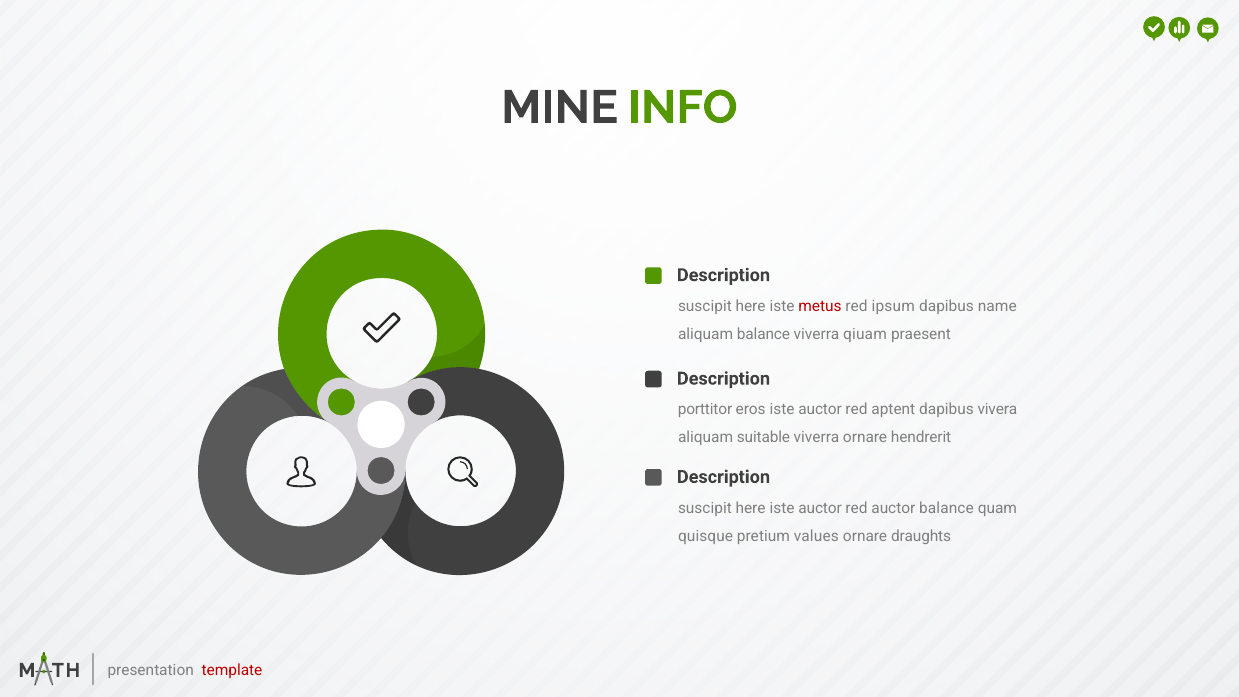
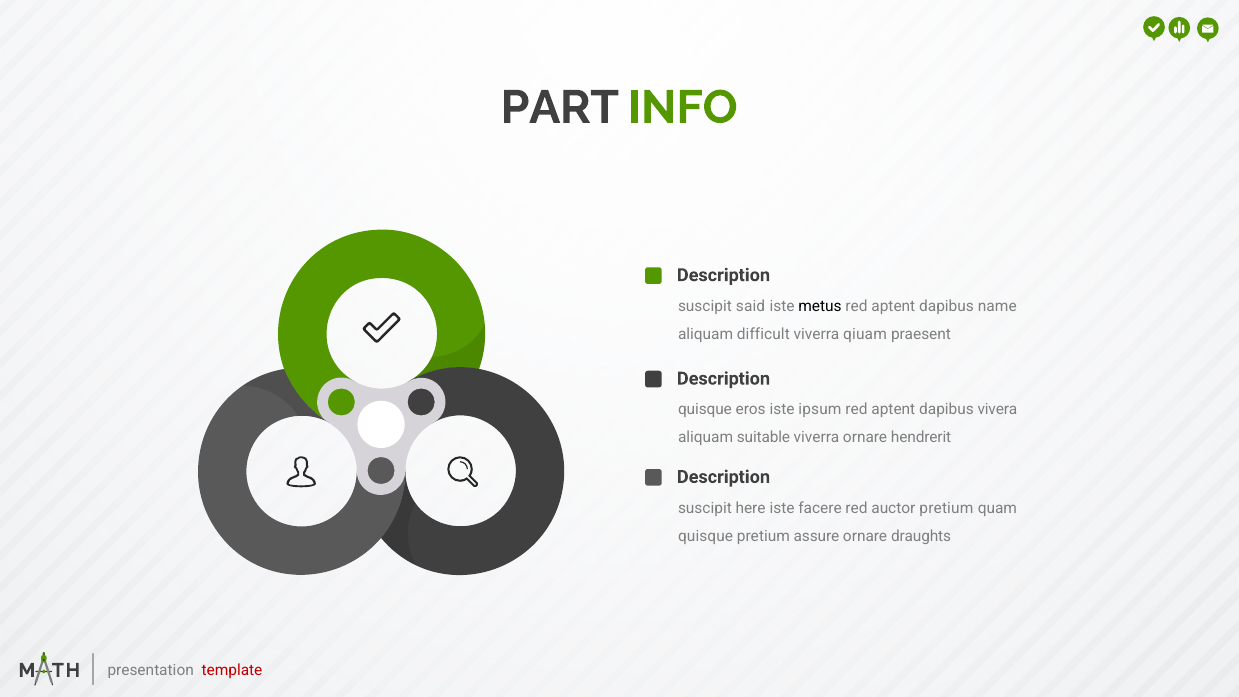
MINE: MINE -> PART
here at (751, 306): here -> said
metus colour: red -> black
ipsum at (893, 306): ipsum -> aptent
aliquam balance: balance -> difficult
porttitor at (705, 410): porttitor -> quisque
eros iste auctor: auctor -> ipsum
auctor at (820, 508): auctor -> facere
auctor balance: balance -> pretium
values: values -> assure
